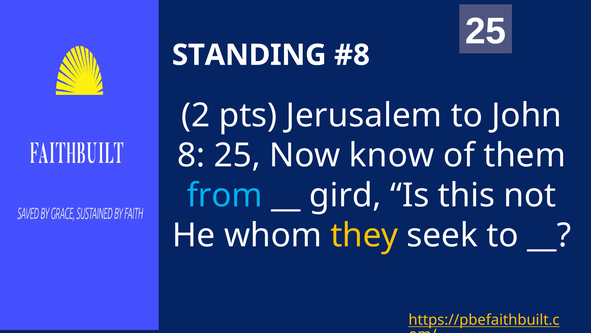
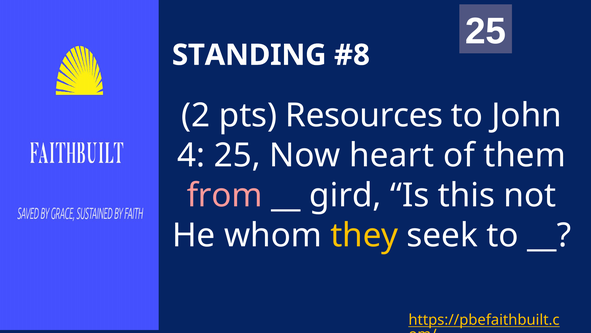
Jerusalem: Jerusalem -> Resources
8: 8 -> 4
know: know -> heart
from colour: light blue -> pink
